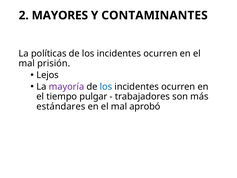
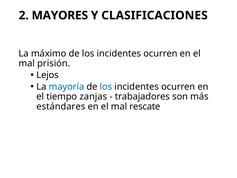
CONTAMINANTES: CONTAMINANTES -> CLASIFICACIONES
políticas: políticas -> máximo
mayoría colour: purple -> blue
pulgar: pulgar -> zanjas
aprobó: aprobó -> rescate
